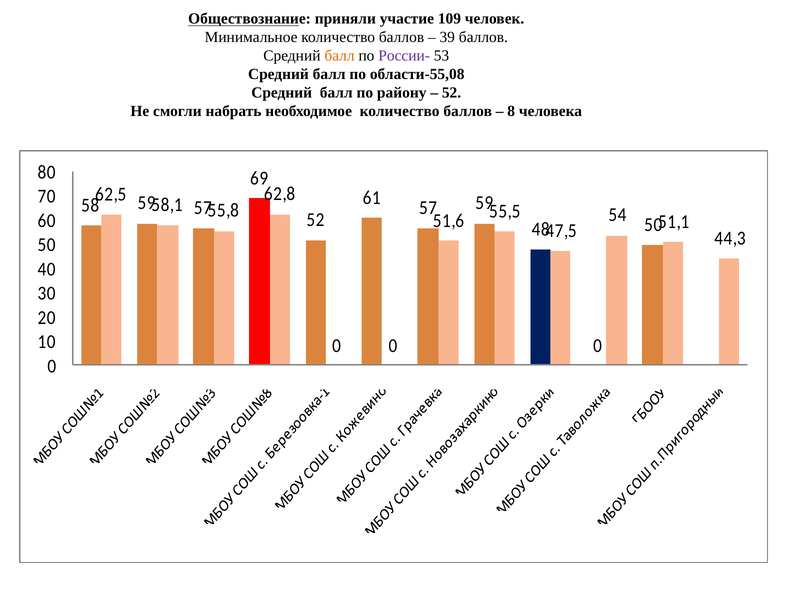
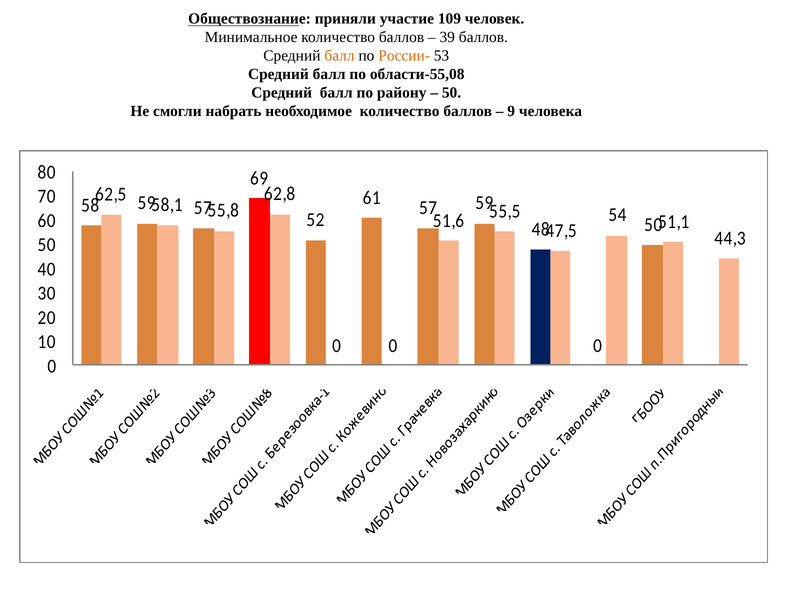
России- colour: purple -> orange
52 at (452, 93): 52 -> 50
8: 8 -> 9
